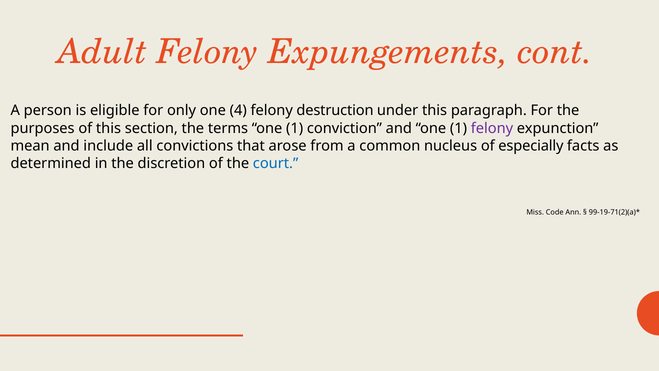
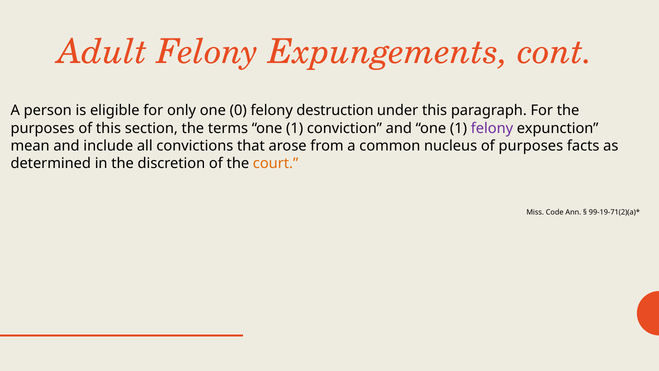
4: 4 -> 0
of especially: especially -> purposes
court colour: blue -> orange
